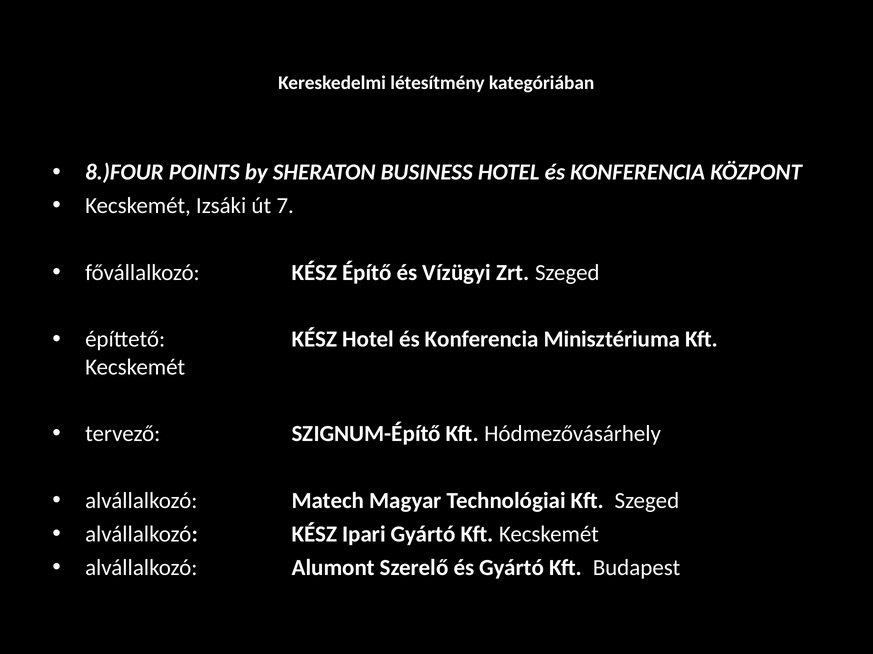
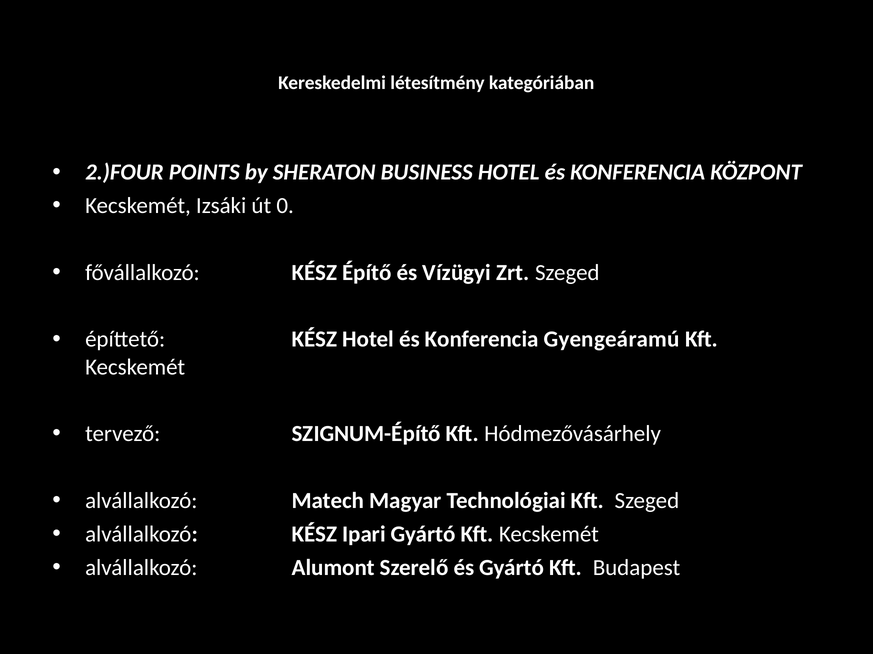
8.)FOUR: 8.)FOUR -> 2.)FOUR
7: 7 -> 0
Minisztériuma: Minisztériuma -> Gyengeáramú
